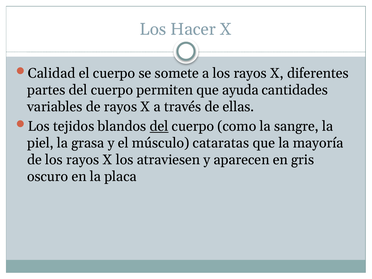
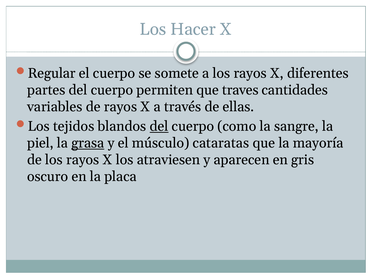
Calidad: Calidad -> Regular
ayuda: ayuda -> traves
grasa underline: none -> present
